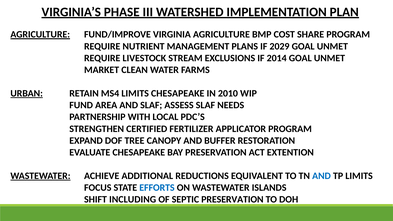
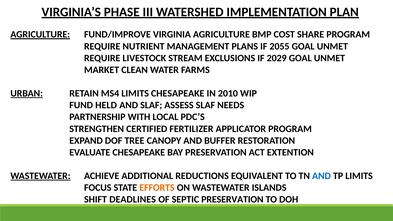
2029: 2029 -> 2055
2014: 2014 -> 2029
AREA: AREA -> HELD
EFFORTS colour: blue -> orange
INCLUDING: INCLUDING -> DEADLINES
